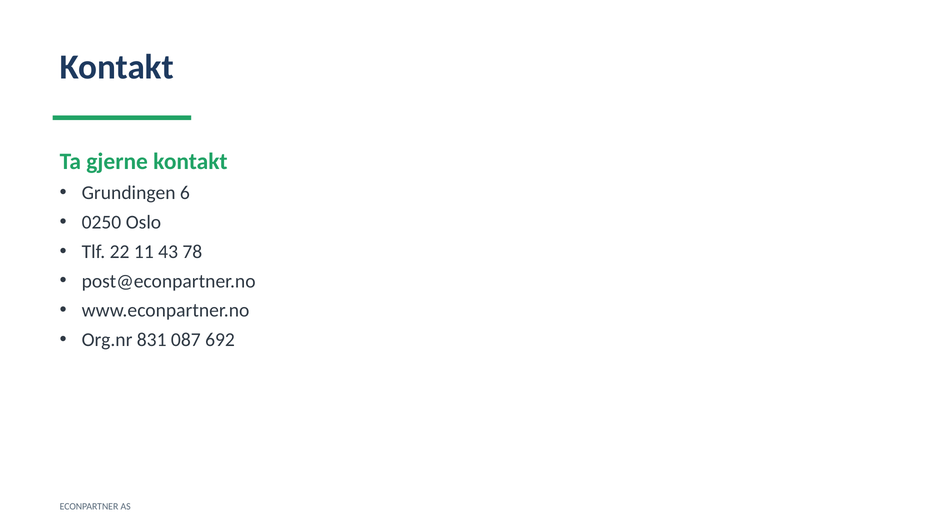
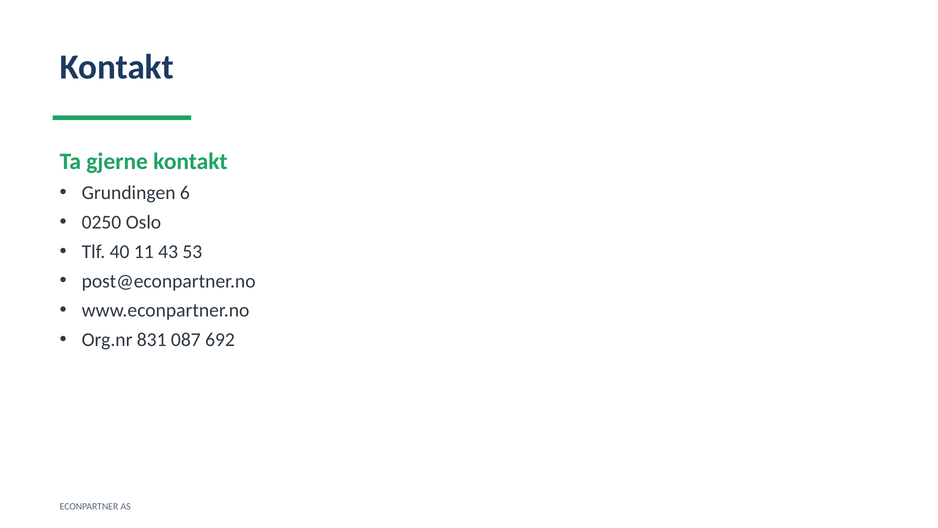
22: 22 -> 40
78: 78 -> 53
